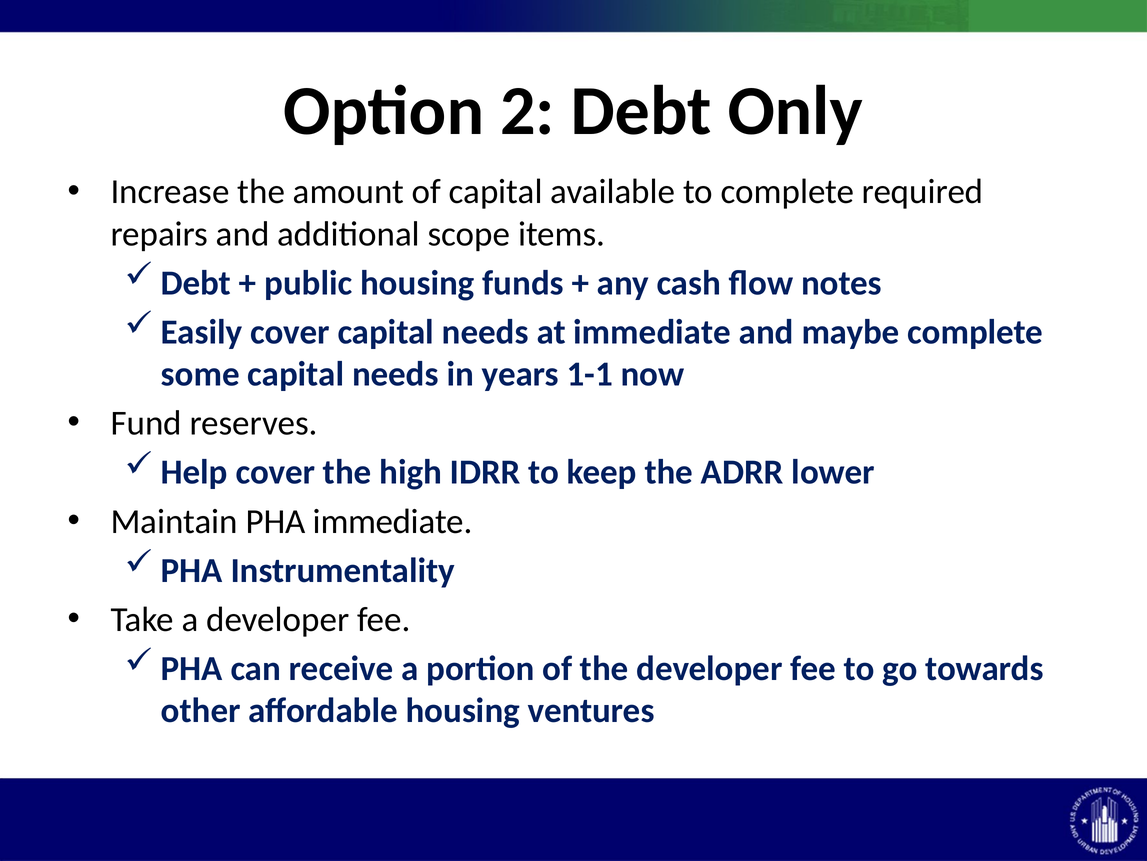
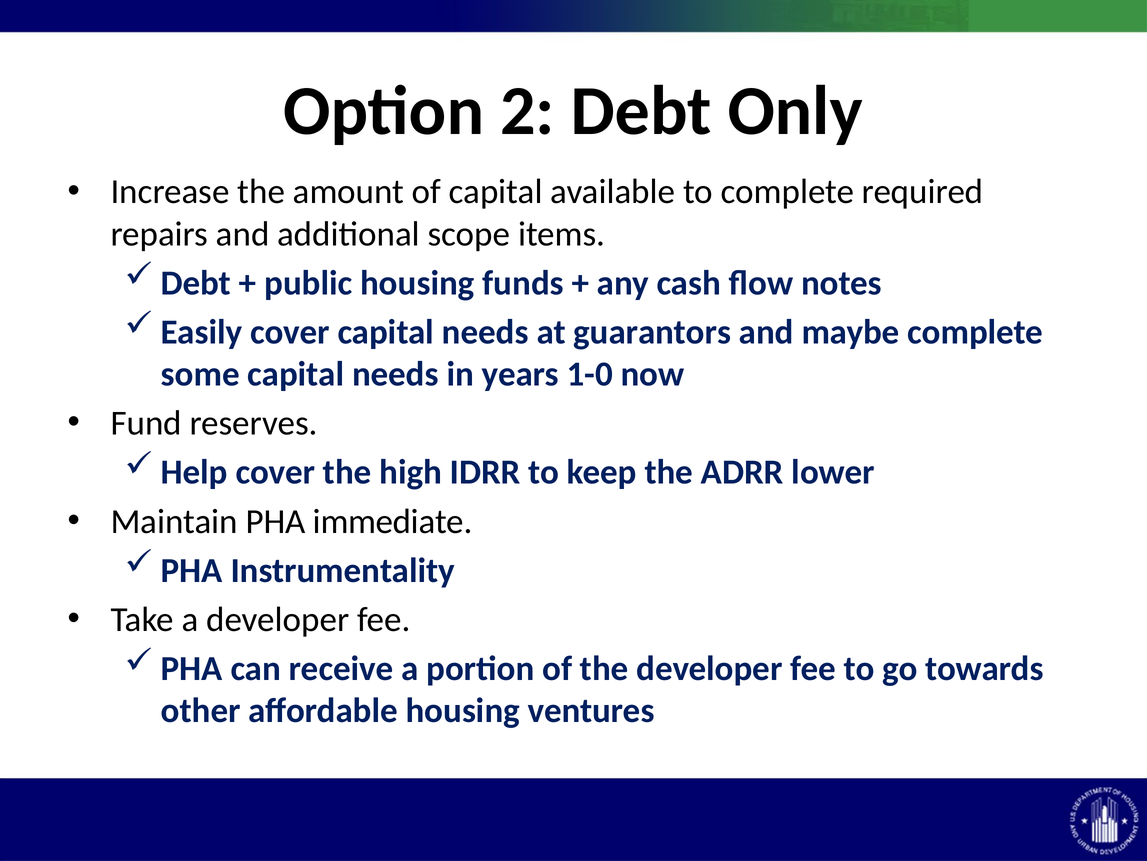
at immediate: immediate -> guarantors
1-1: 1-1 -> 1-0
